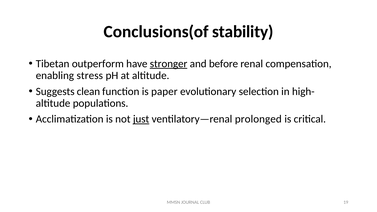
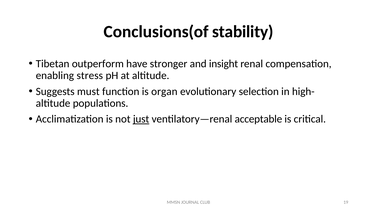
stronger underline: present -> none
before: before -> insight
clean: clean -> must
paper: paper -> organ
prolonged: prolonged -> acceptable
